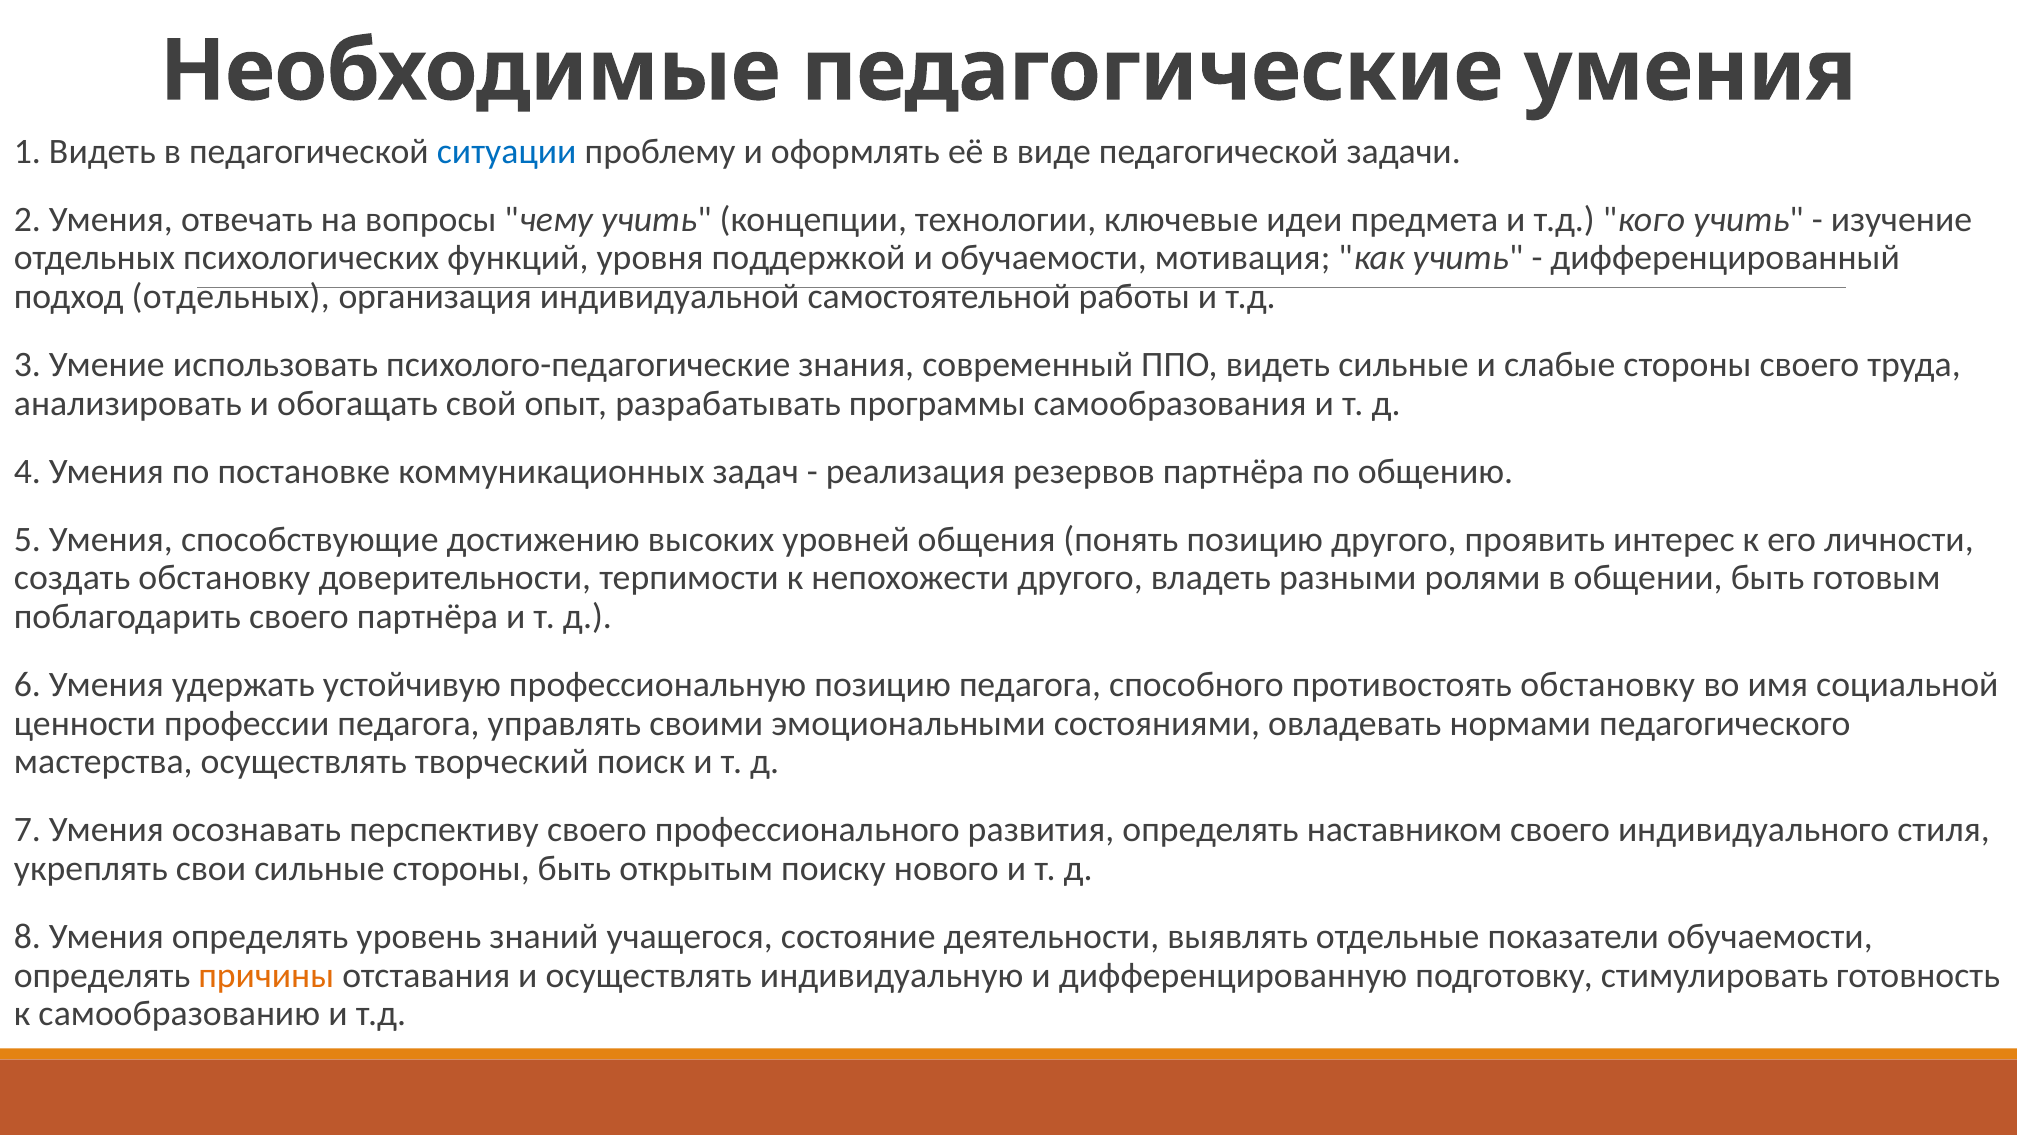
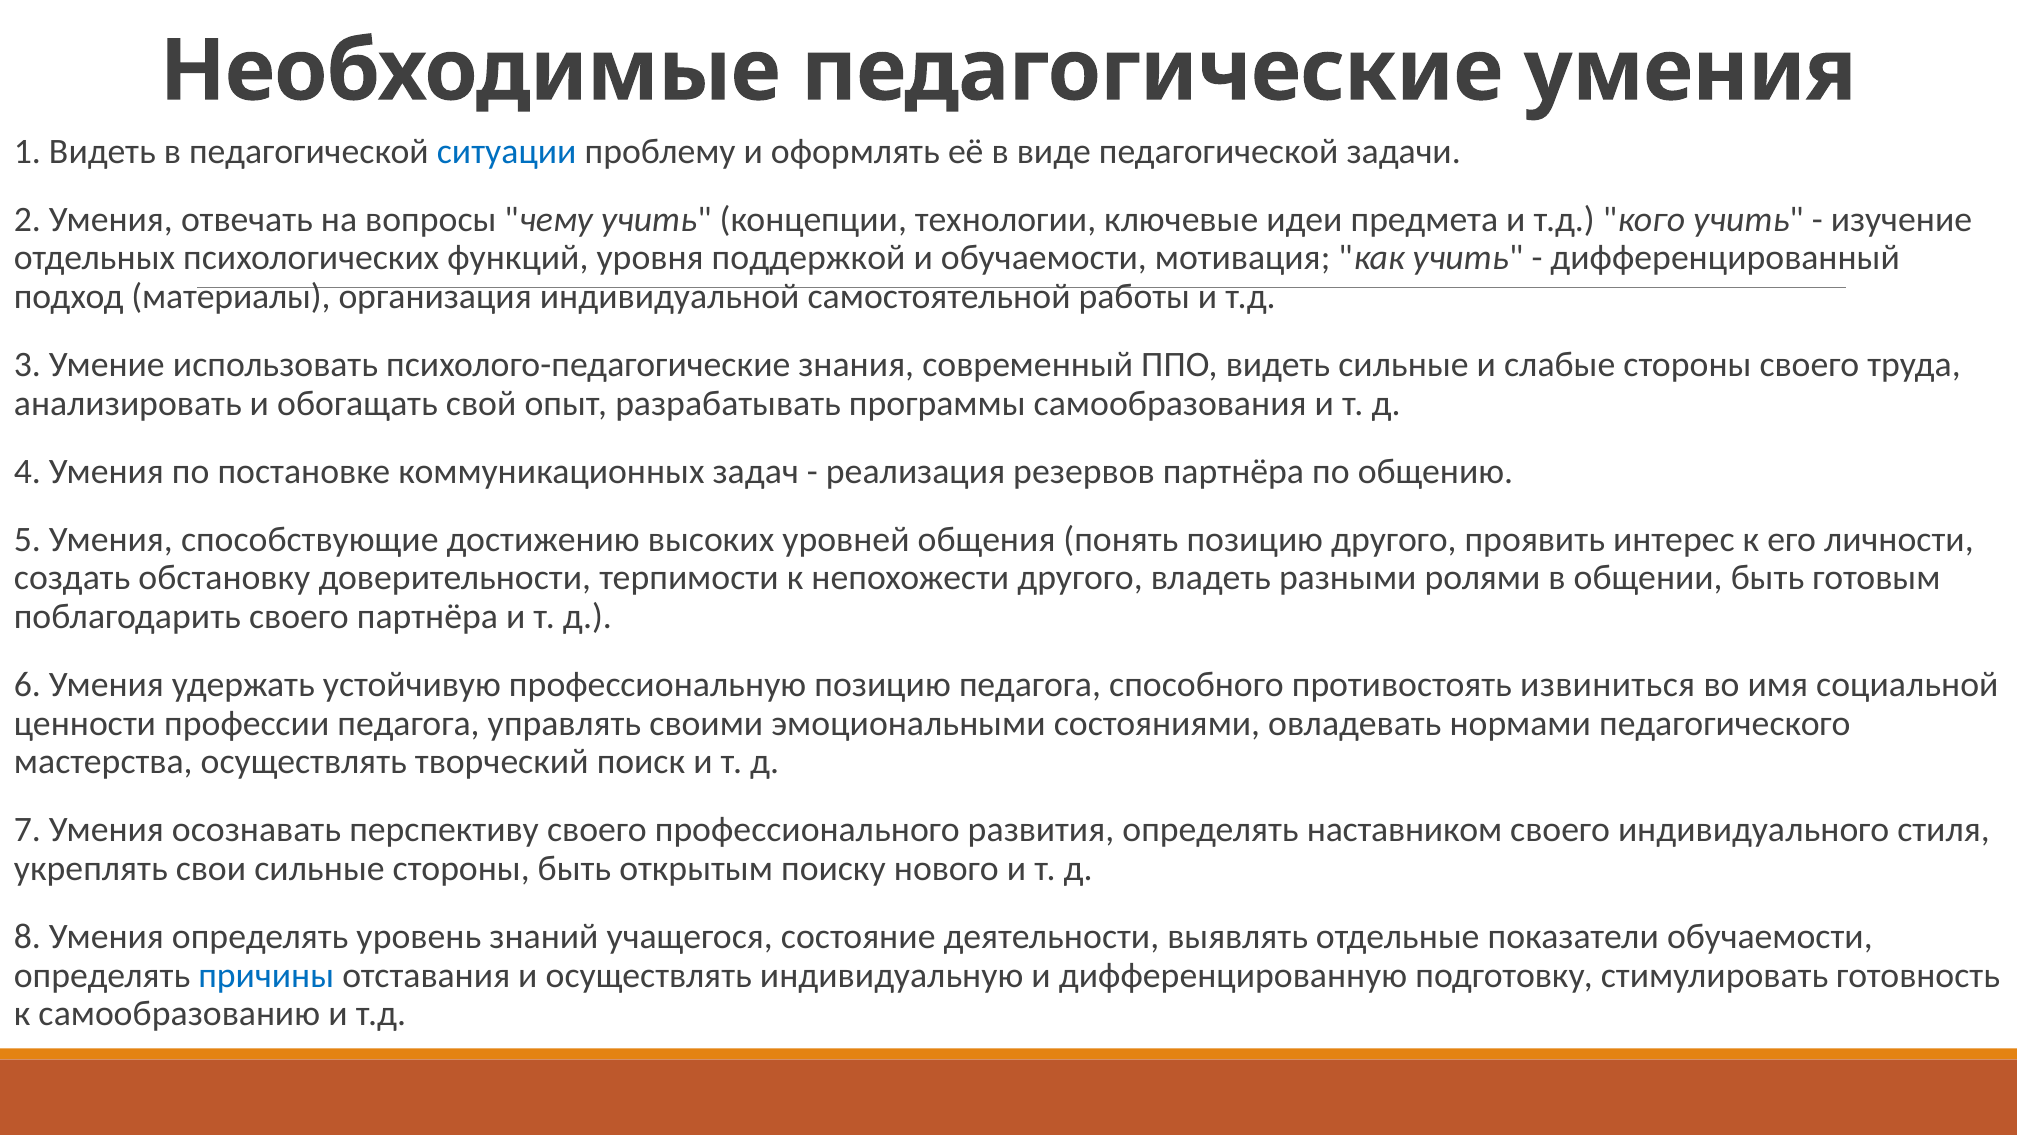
подход отдельных: отдельных -> материалы
противостоять обстановку: обстановку -> извиниться
причины colour: orange -> blue
